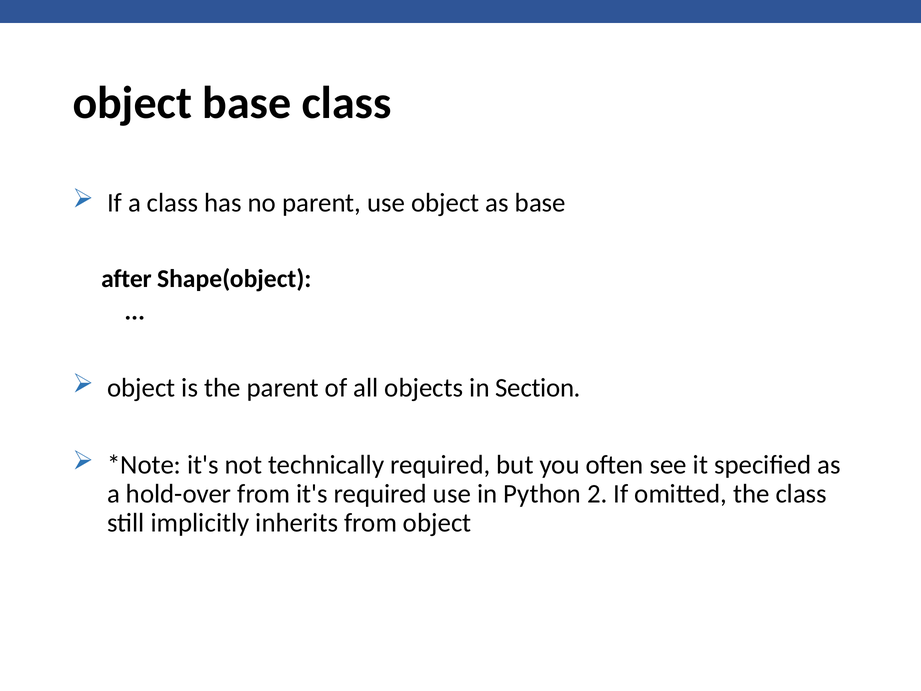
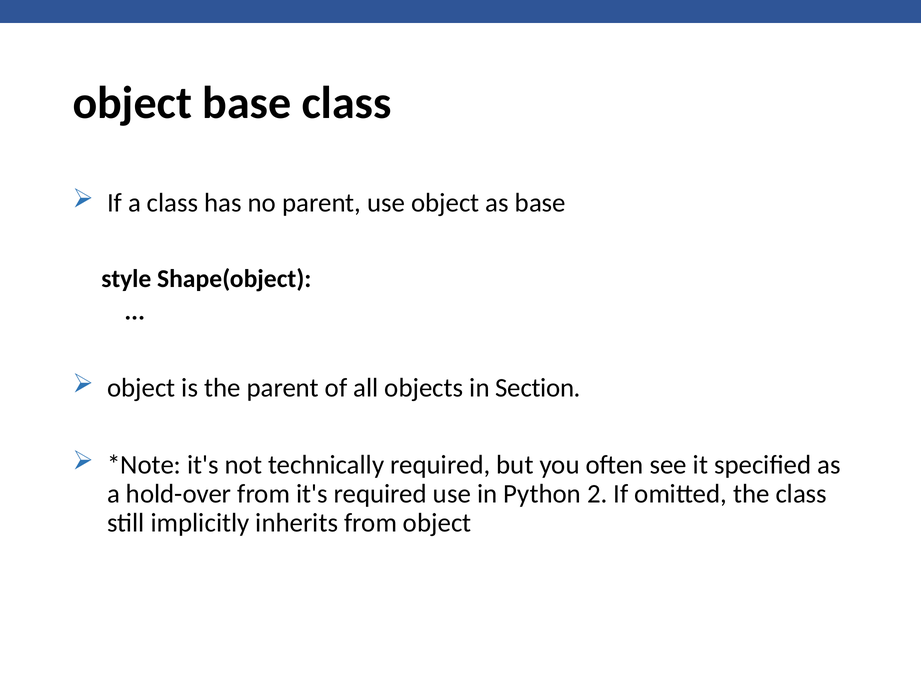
after: after -> style
